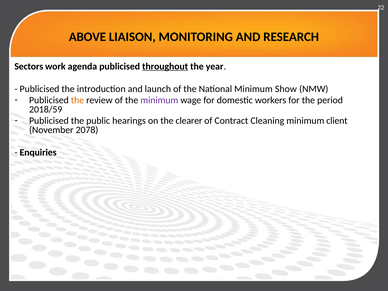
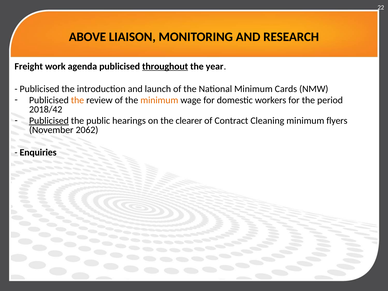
Sectors: Sectors -> Freight
Show: Show -> Cards
minimum at (159, 100) colour: purple -> orange
2018/59: 2018/59 -> 2018/42
Publicised at (49, 121) underline: none -> present
client: client -> flyers
2078: 2078 -> 2062
